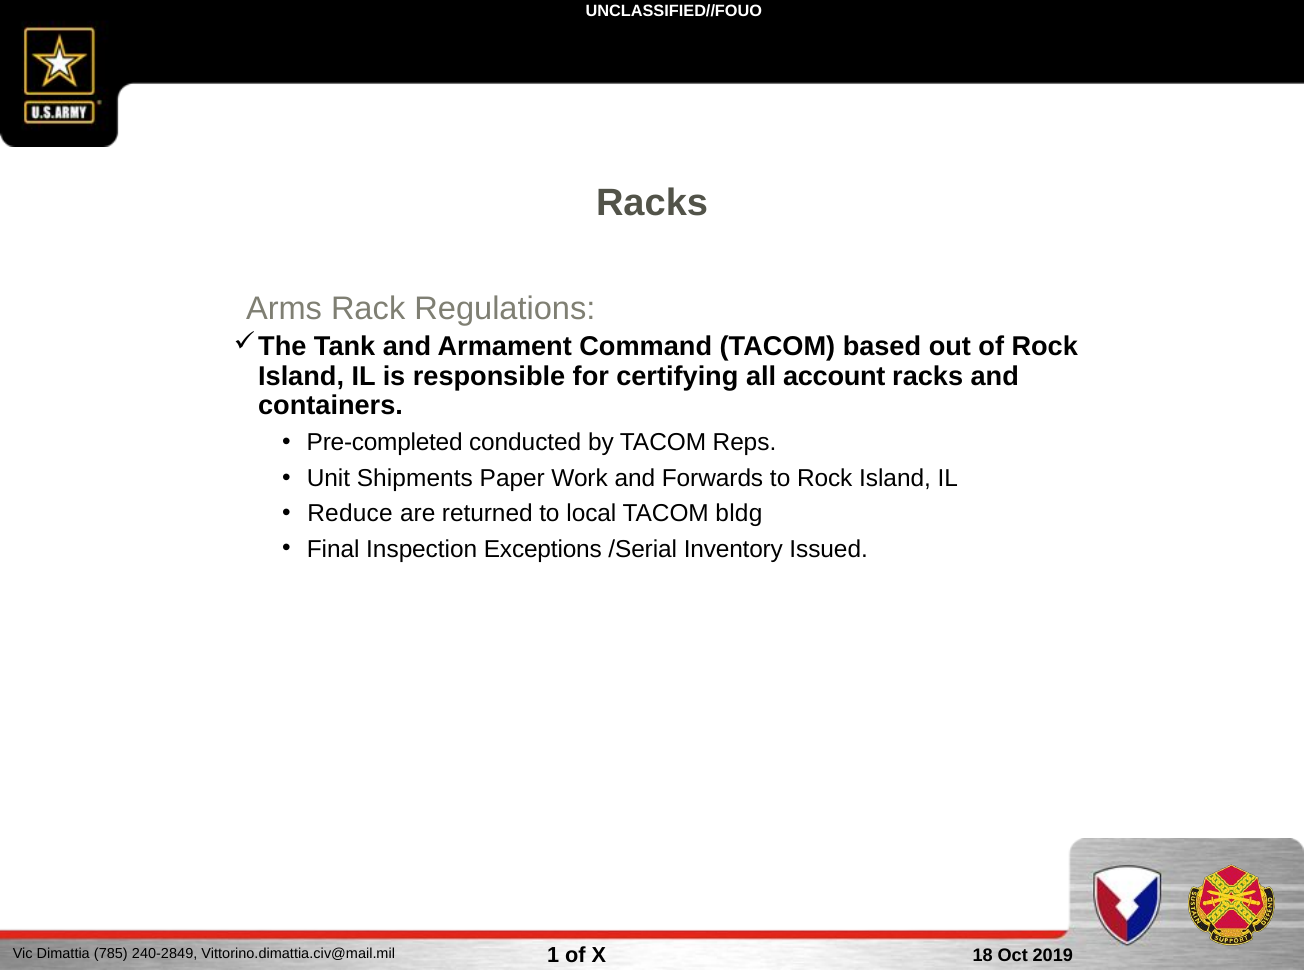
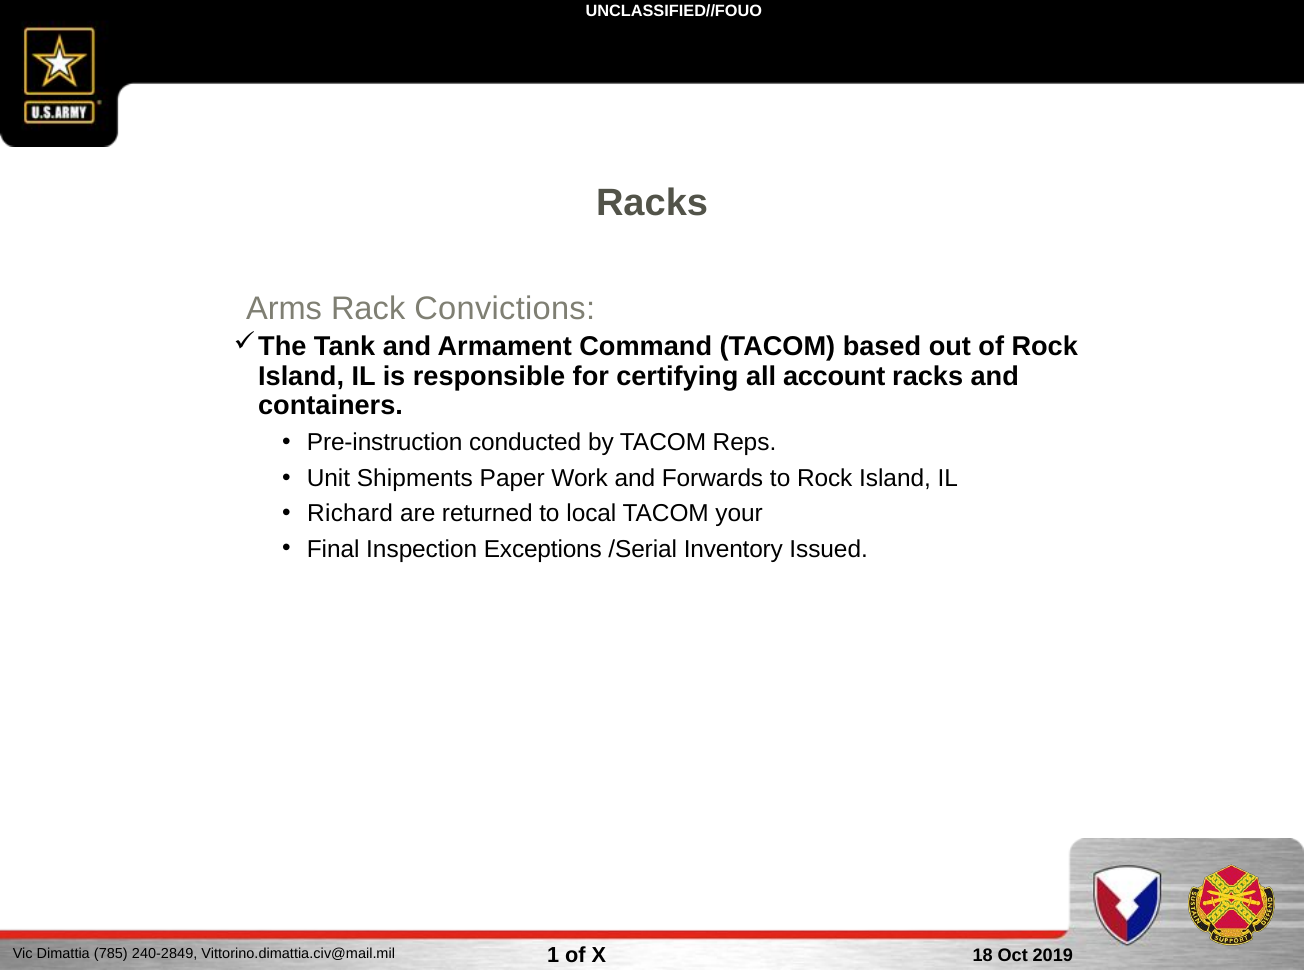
Regulations: Regulations -> Convictions
Pre-completed: Pre-completed -> Pre-instruction
Reduce: Reduce -> Richard
bldg: bldg -> your
